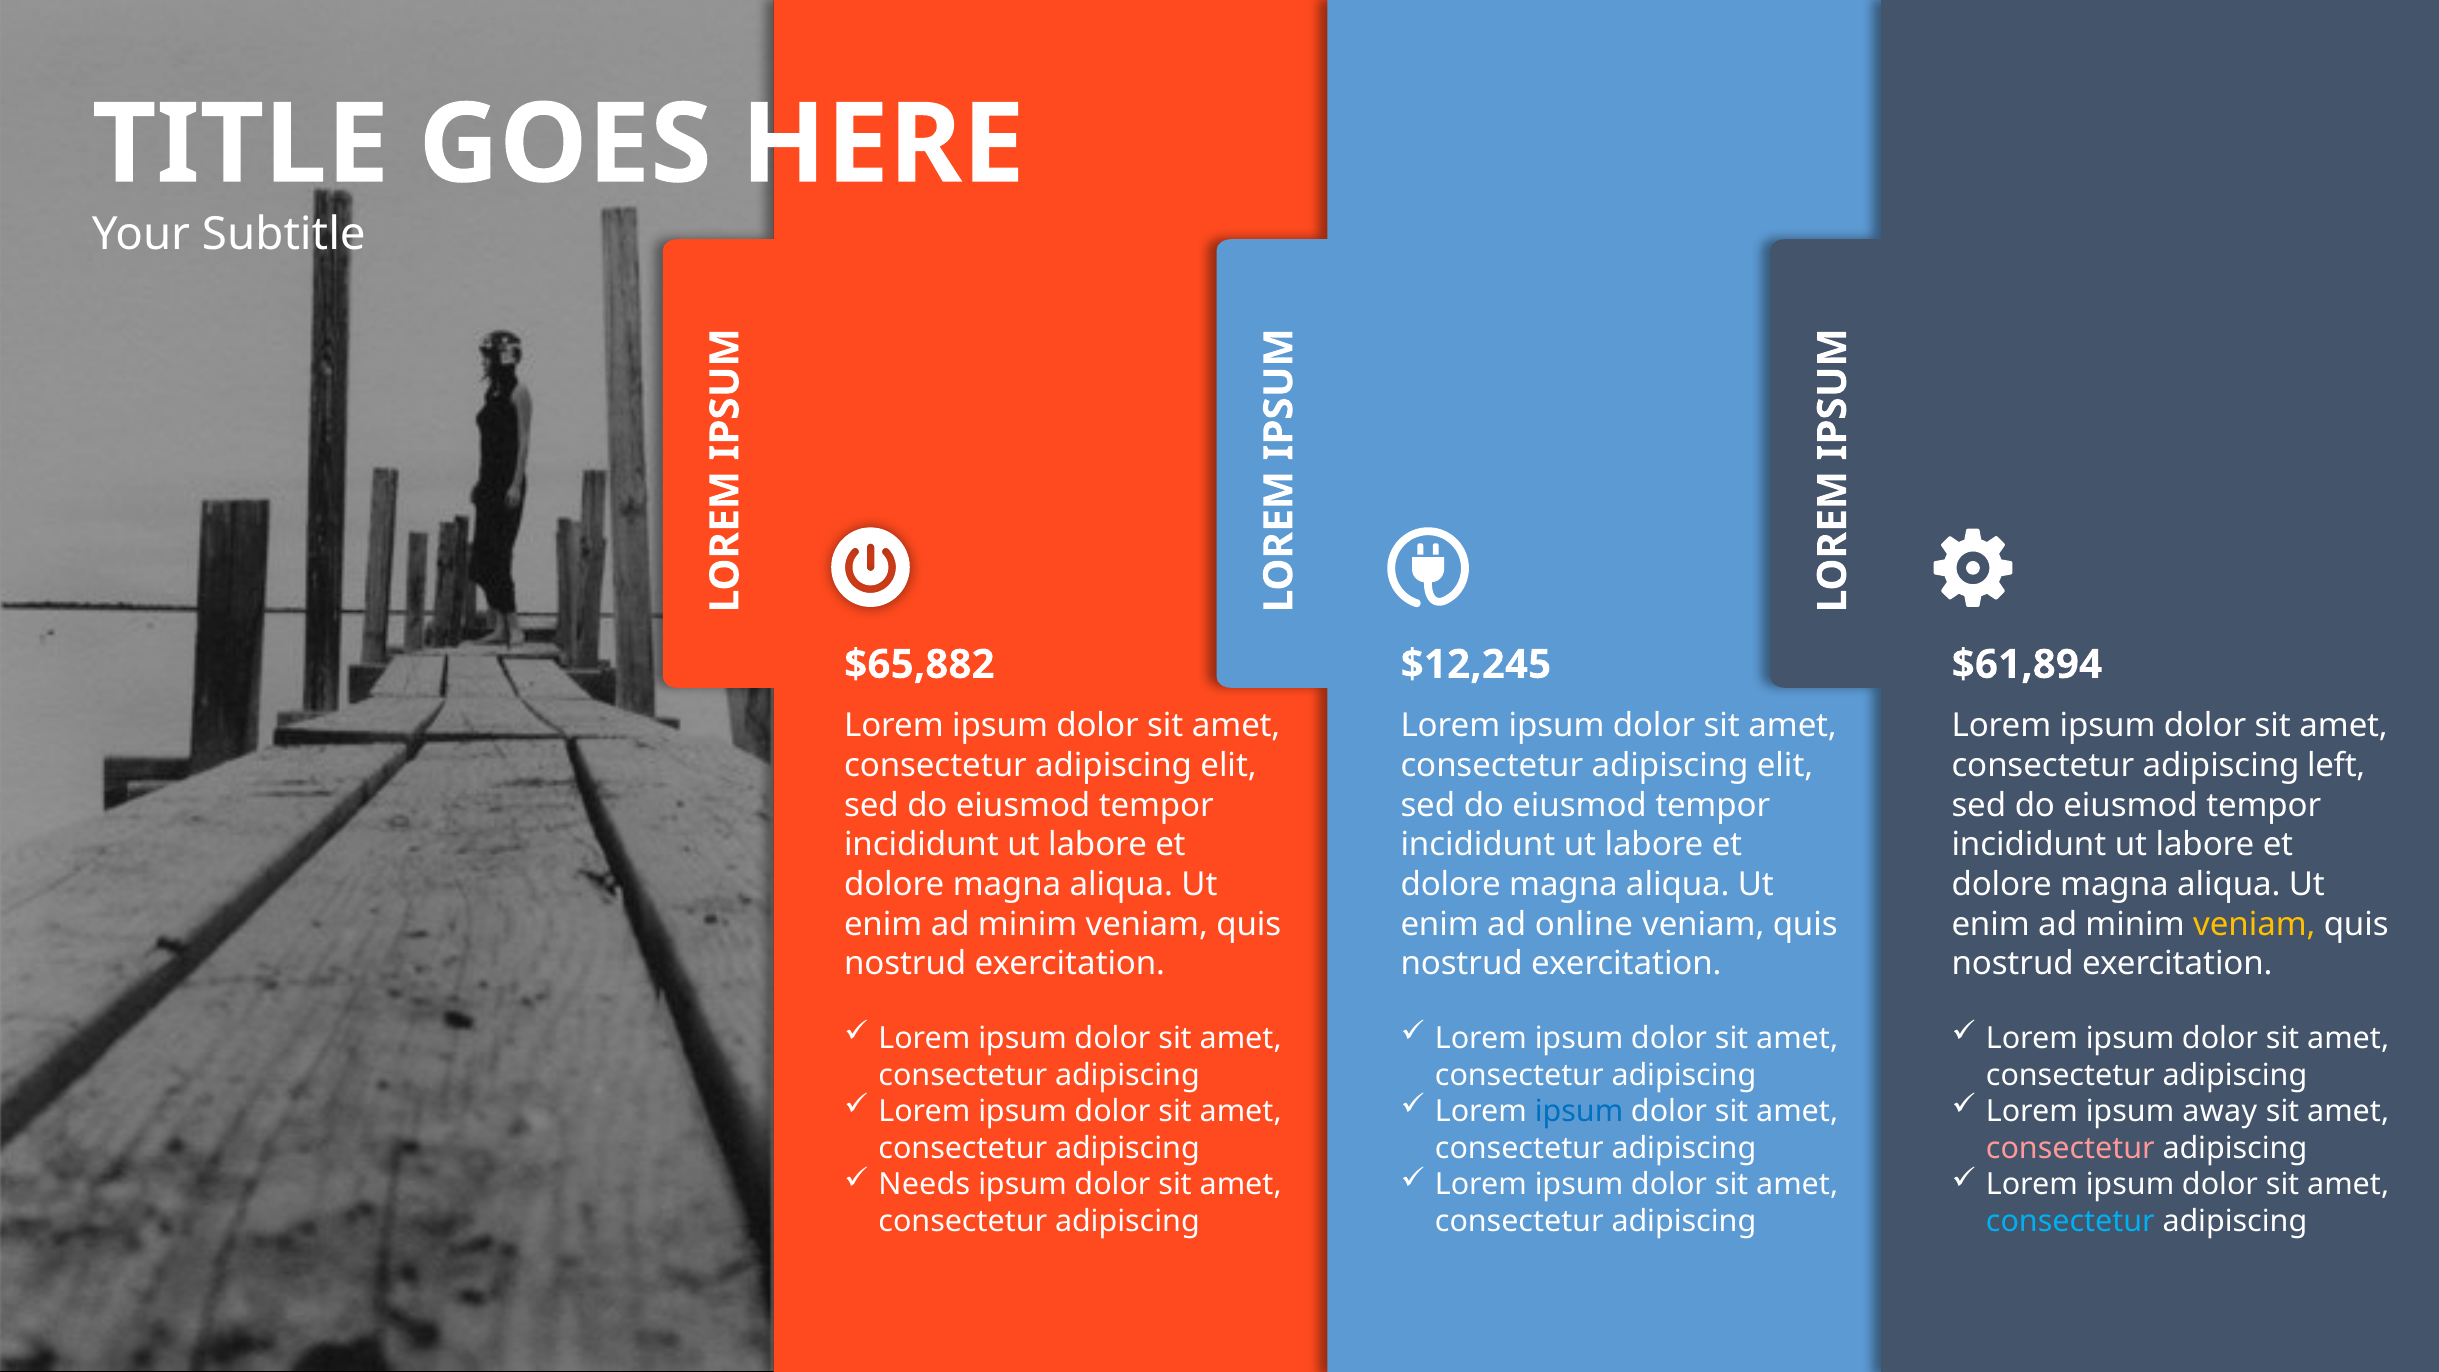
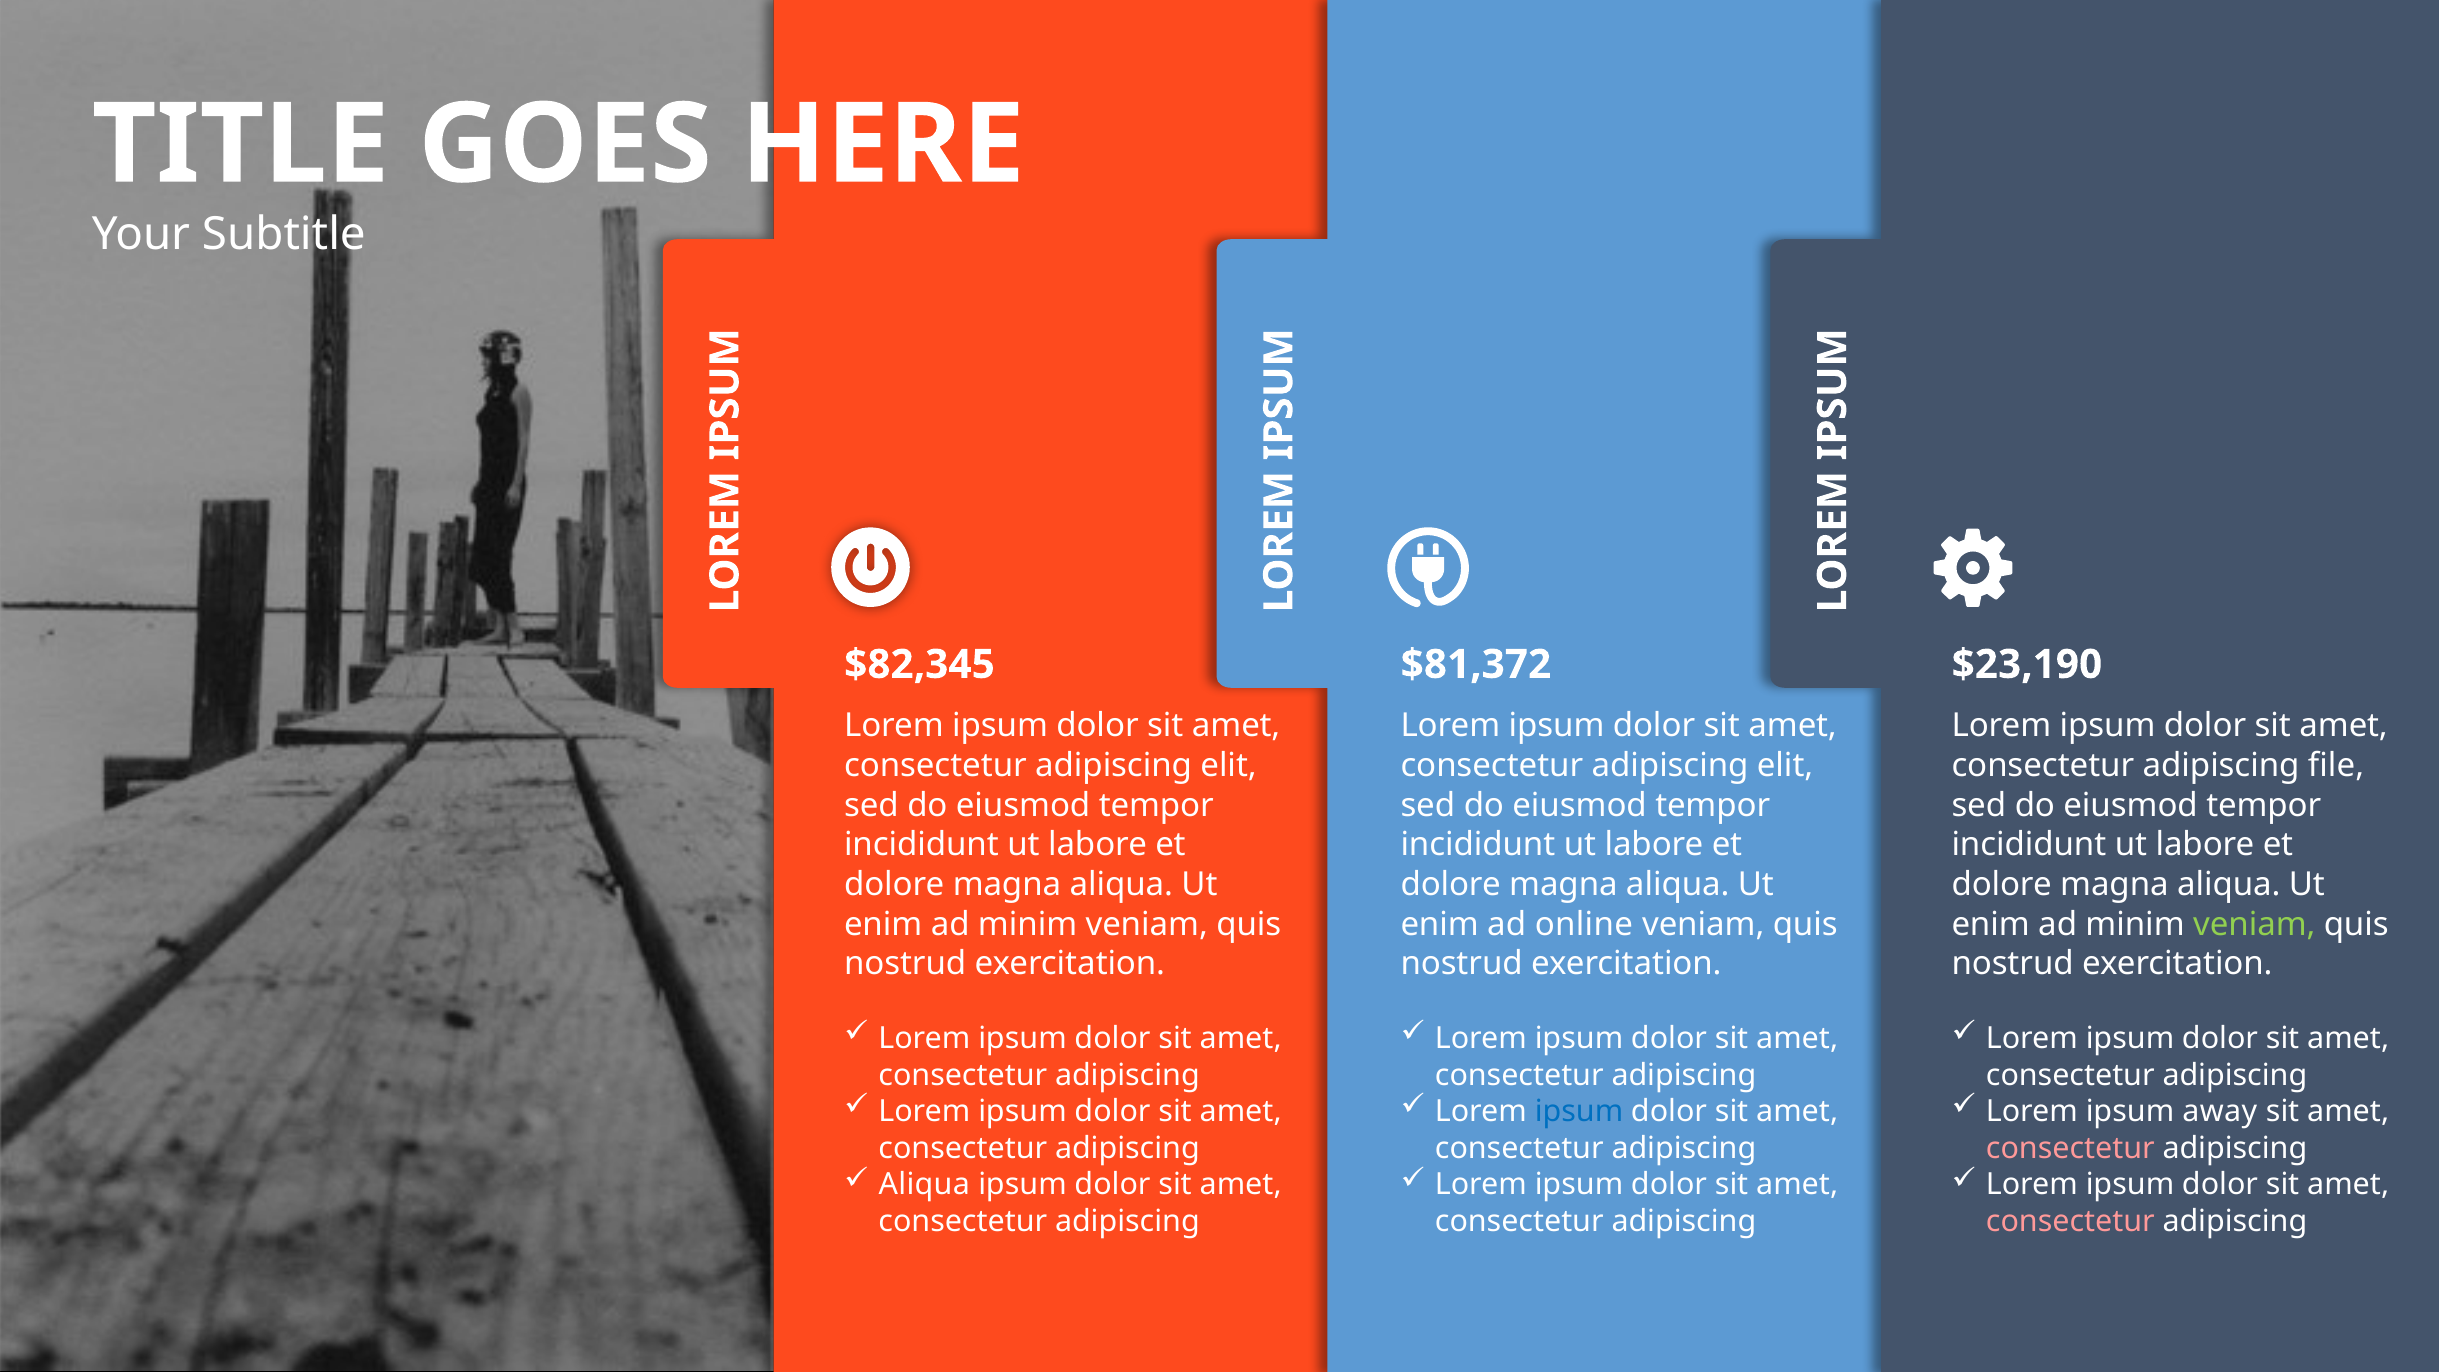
$65,882: $65,882 -> $82,345
$12,245: $12,245 -> $81,372
$61,894: $61,894 -> $23,190
left: left -> file
veniam at (2254, 924) colour: yellow -> light green
Needs at (924, 1185): Needs -> Aliqua
consectetur at (2070, 1221) colour: light blue -> pink
